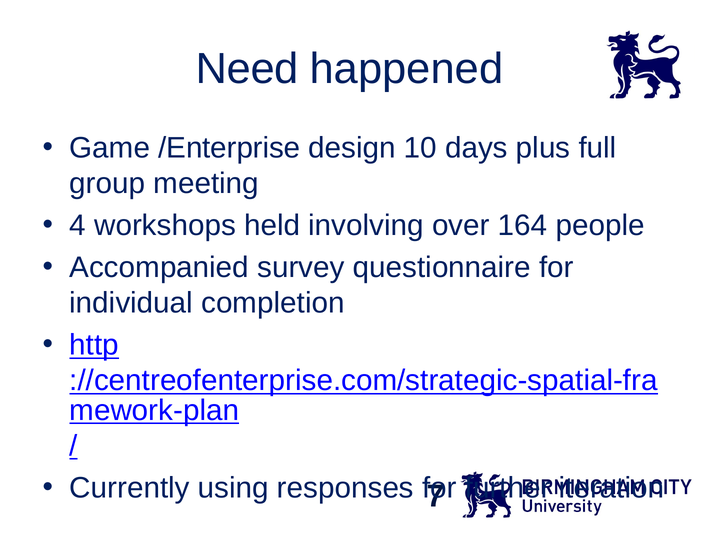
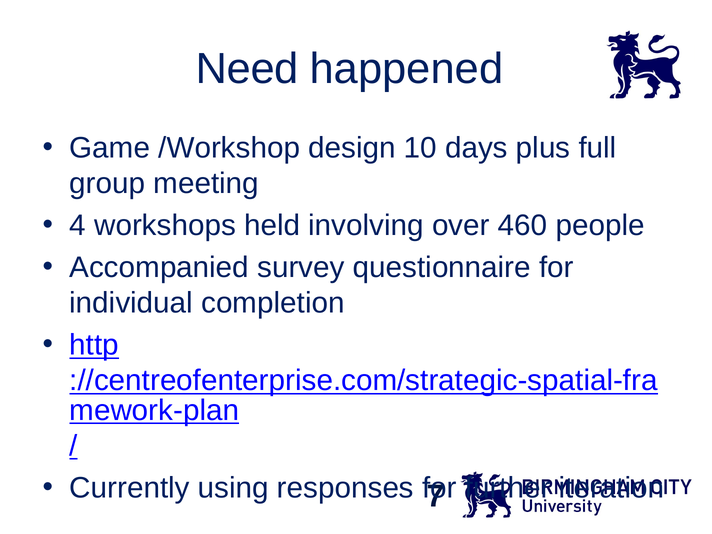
/Enterprise: /Enterprise -> /Workshop
164: 164 -> 460
